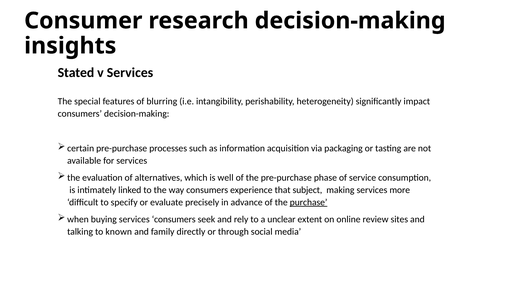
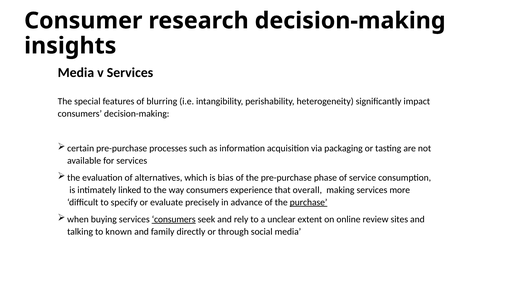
Stated at (76, 73): Stated -> Media
well: well -> bias
subject: subject -> overall
consumers at (174, 219) underline: none -> present
